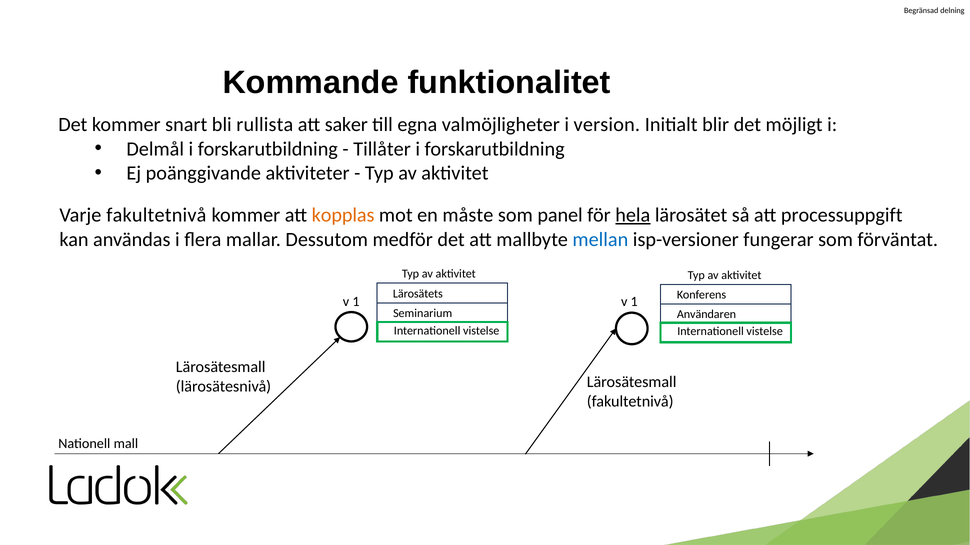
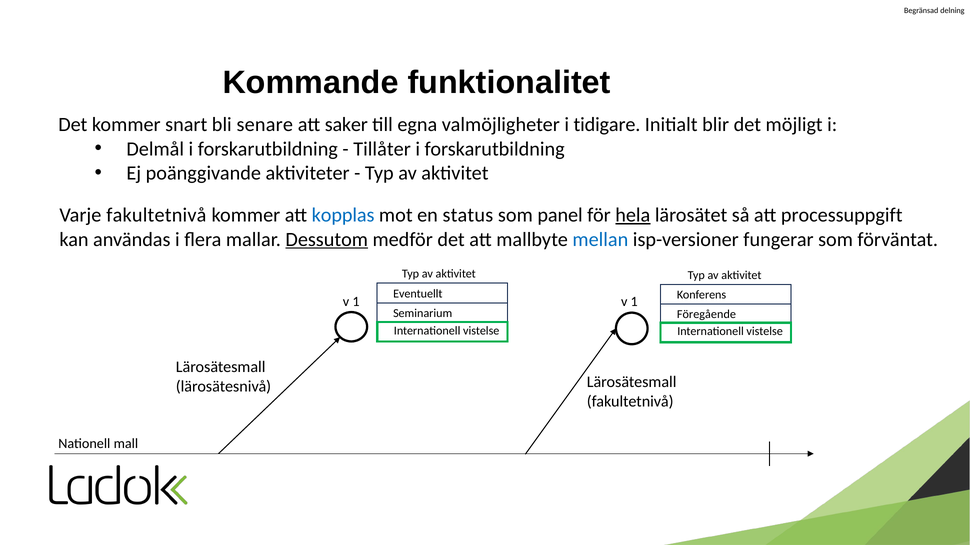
rullista: rullista -> senare
version: version -> tidigare
kopplas colour: orange -> blue
måste: måste -> status
Dessutom underline: none -> present
Lärosätets: Lärosätets -> Eventuellt
Användaren: Användaren -> Föregående
